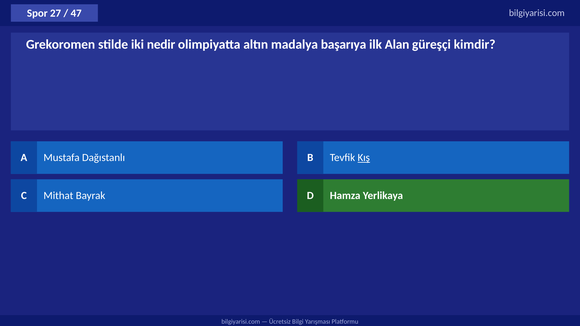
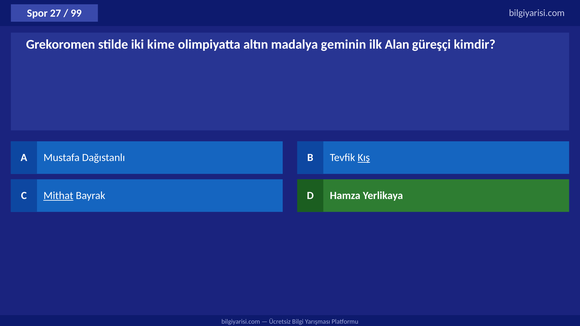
47: 47 -> 99
nedir: nedir -> kime
başarıya: başarıya -> geminin
Mithat underline: none -> present
